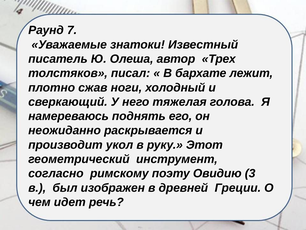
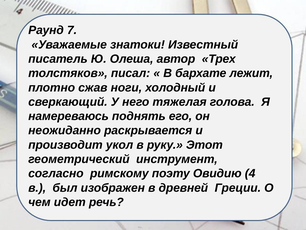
3: 3 -> 4
